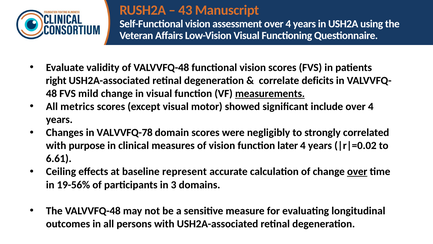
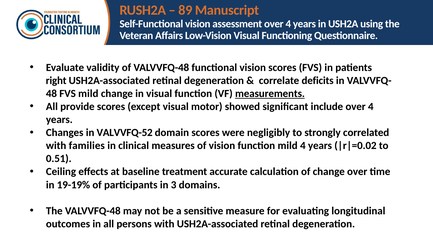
43: 43 -> 89
metrics: metrics -> provide
VALVVFQ-78: VALVVFQ-78 -> VALVVFQ-52
purpose: purpose -> families
function later: later -> mild
6.61: 6.61 -> 0.51
represent: represent -> treatment
over at (357, 171) underline: present -> none
19-56%: 19-56% -> 19-19%
